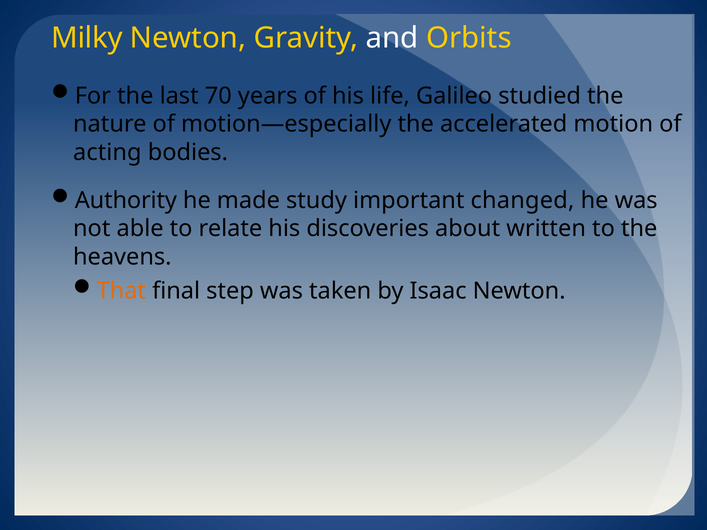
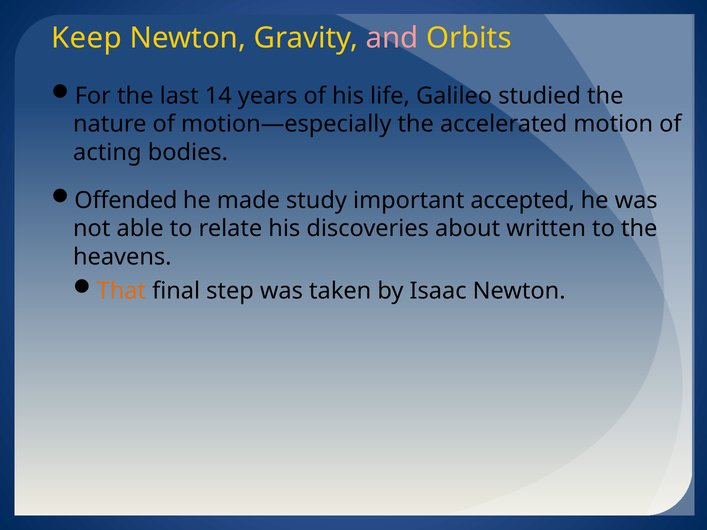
Milky: Milky -> Keep
and colour: white -> pink
70: 70 -> 14
Authority: Authority -> Offended
changed: changed -> accepted
